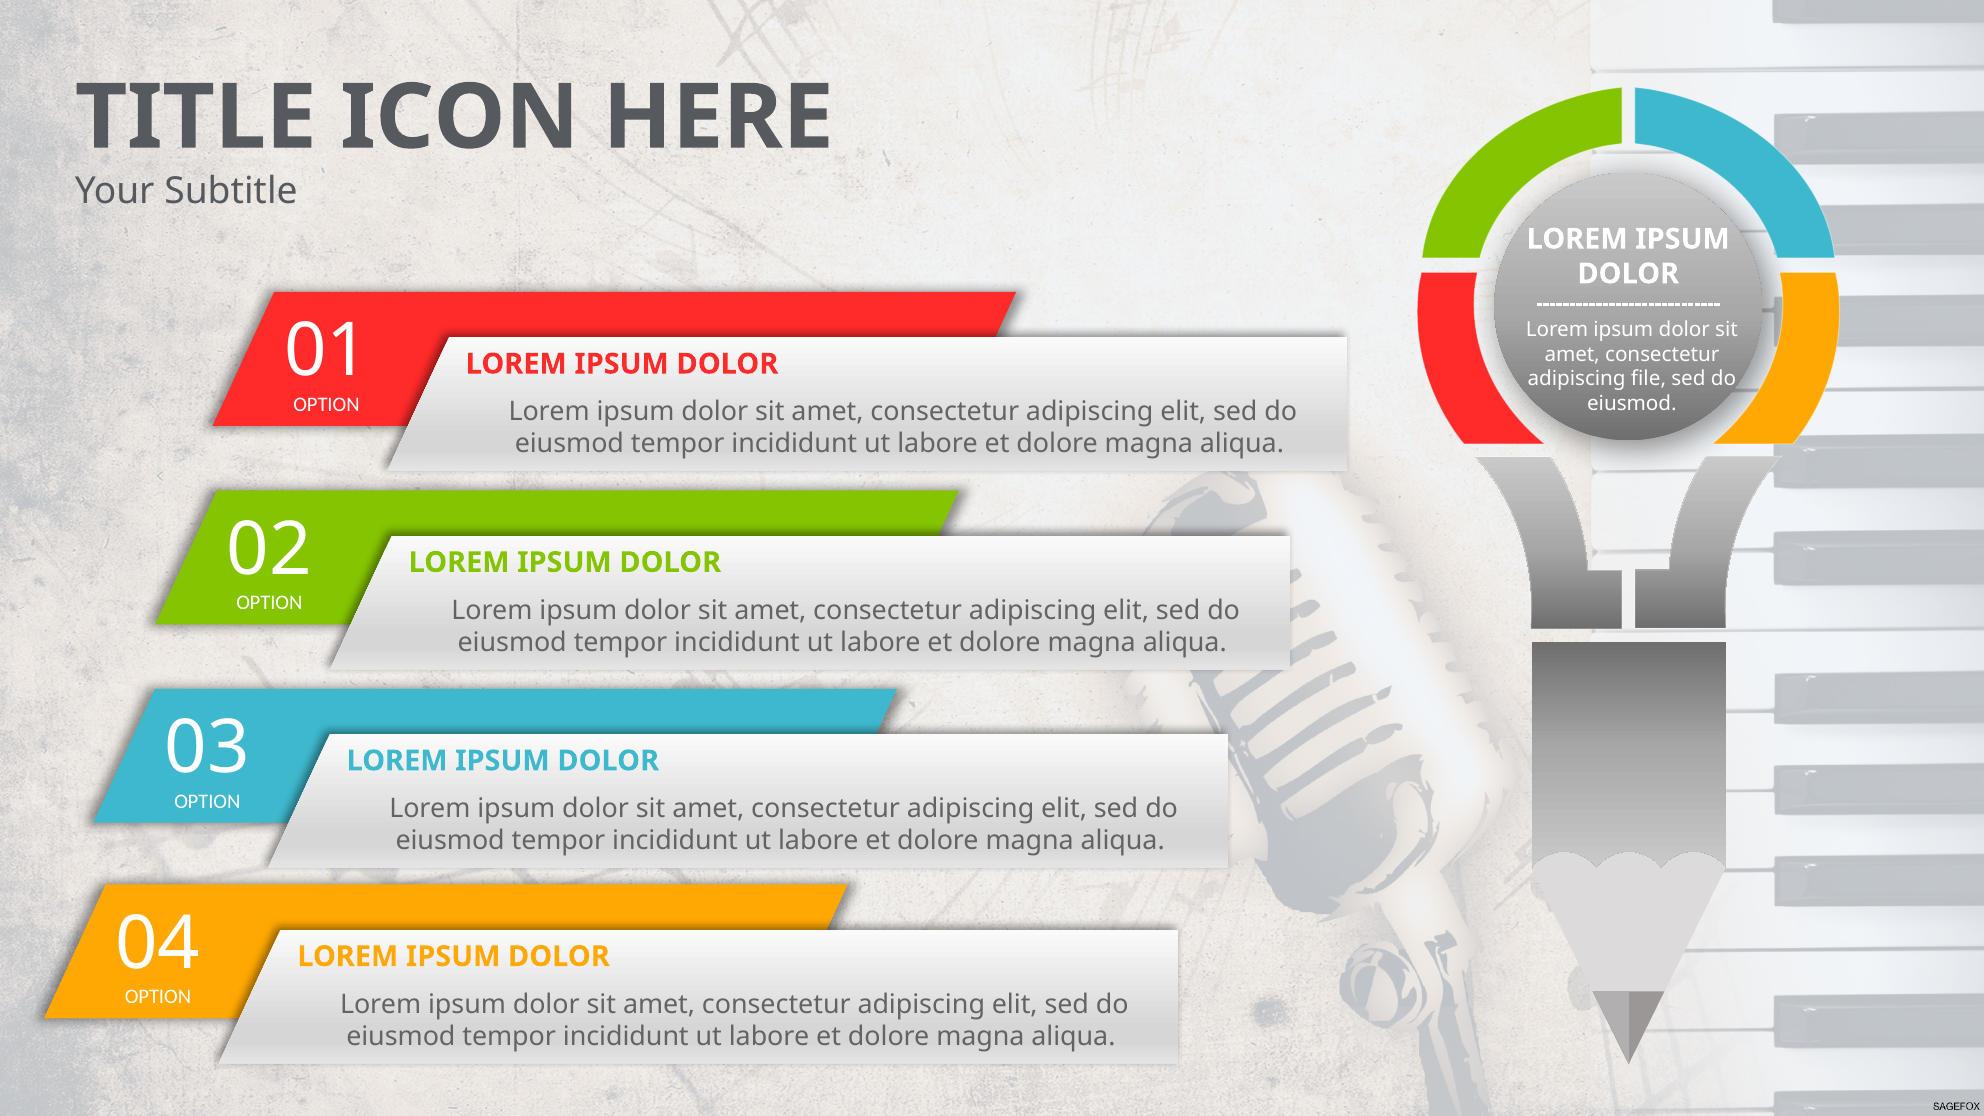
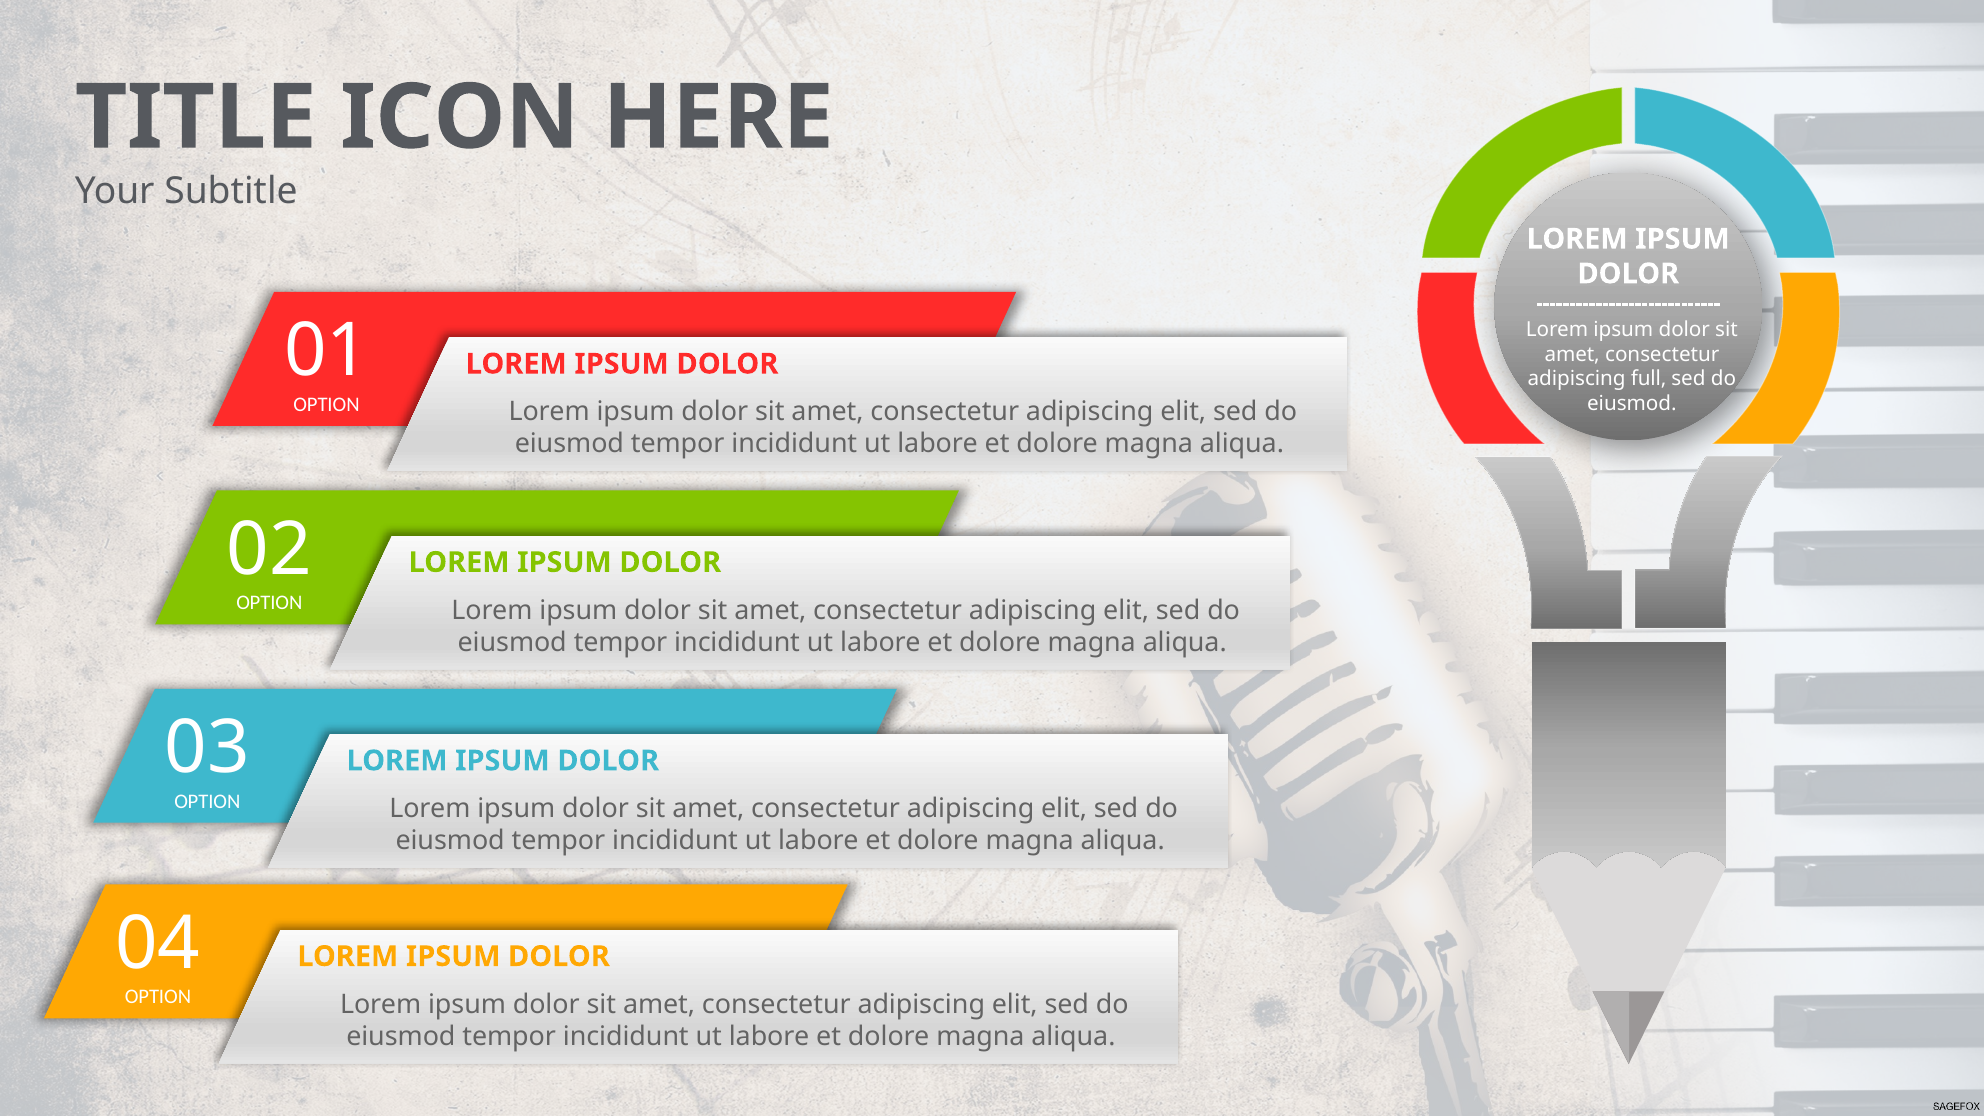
file: file -> full
